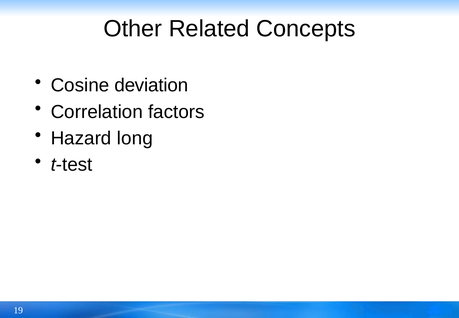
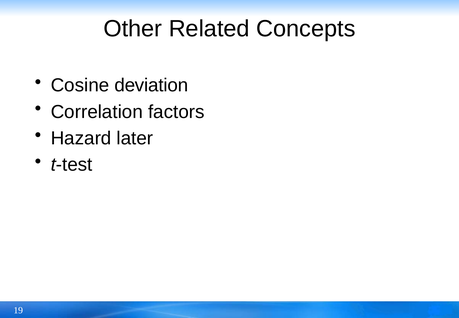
long: long -> later
